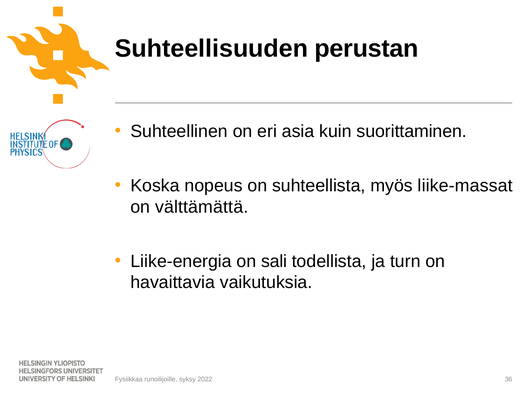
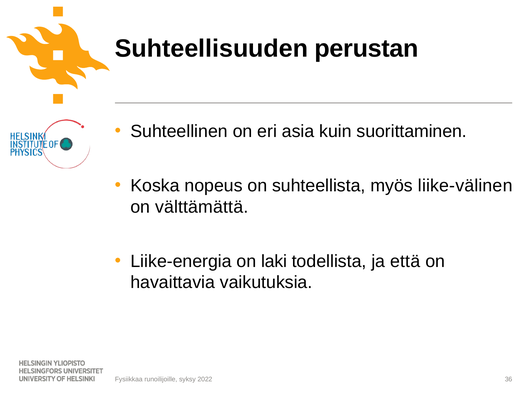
liike-massat: liike-massat -> liike-välinen
sali: sali -> laki
turn: turn -> että
